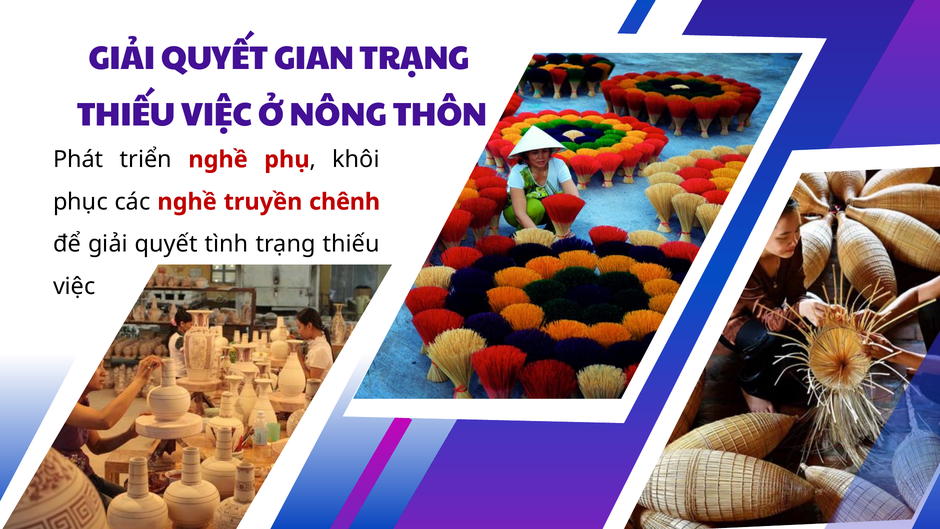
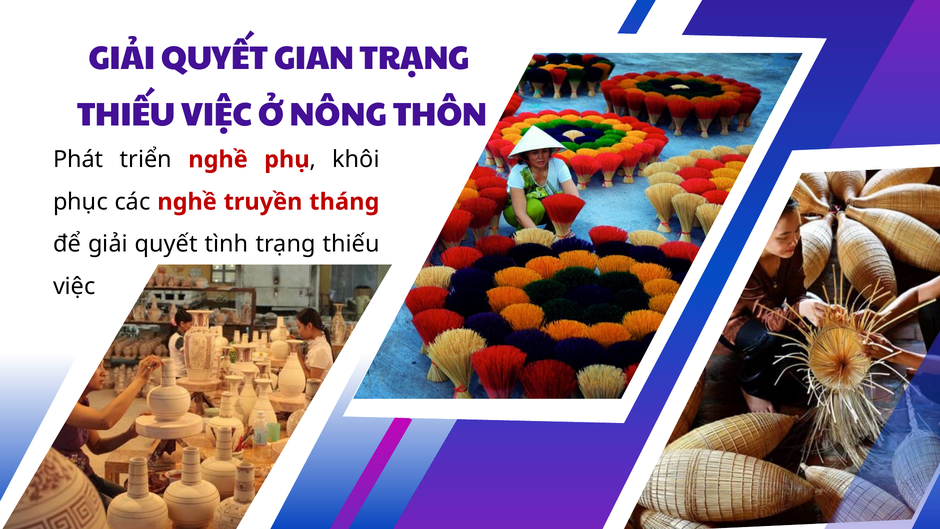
chênh: chênh -> tháng
